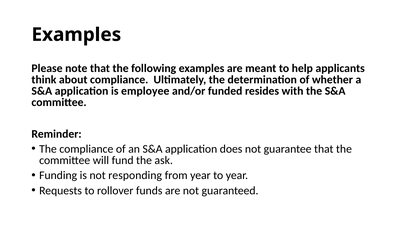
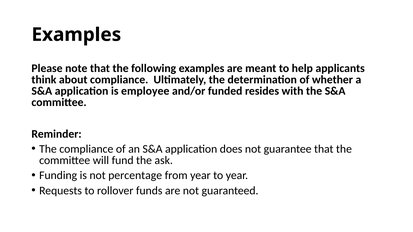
responding: responding -> percentage
